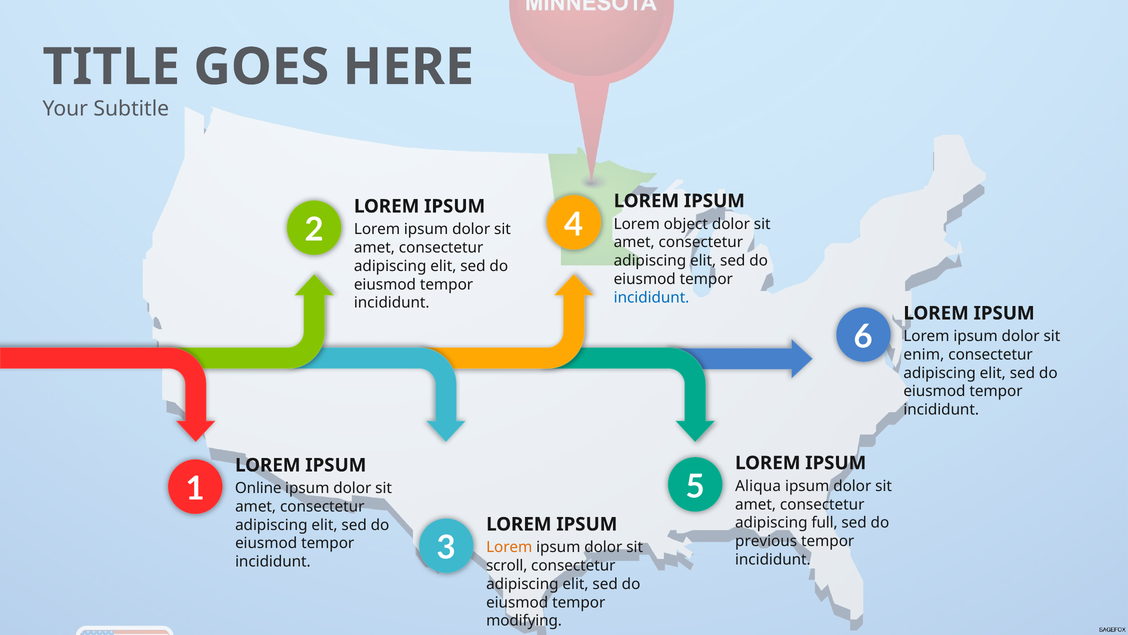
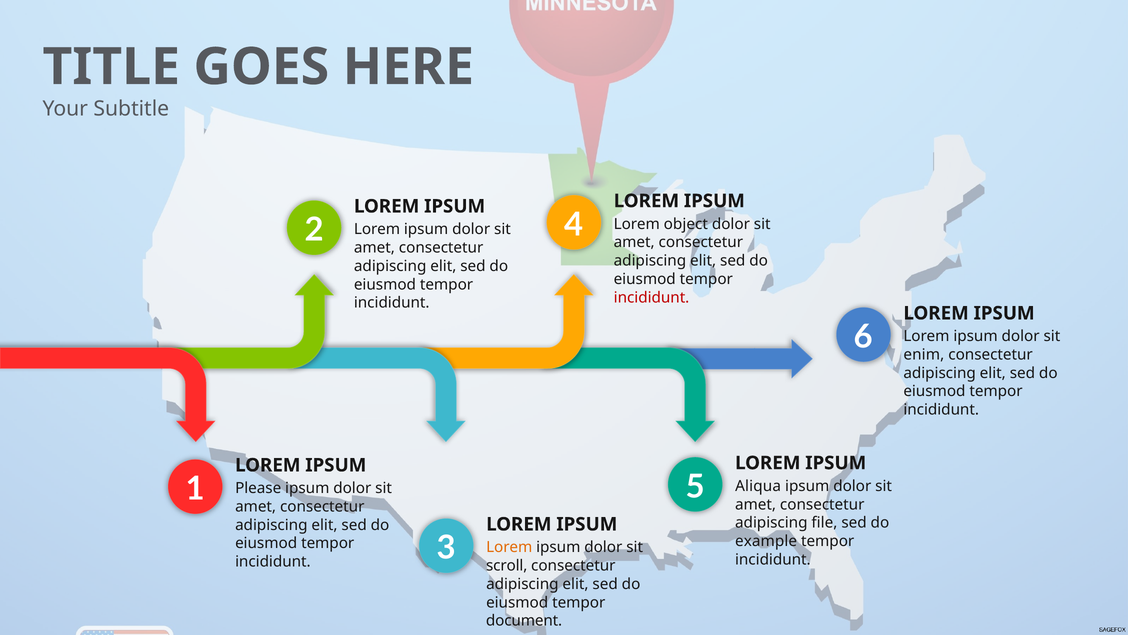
incididunt at (652, 297) colour: blue -> red
Online: Online -> Please
full: full -> file
previous: previous -> example
modifying: modifying -> document
